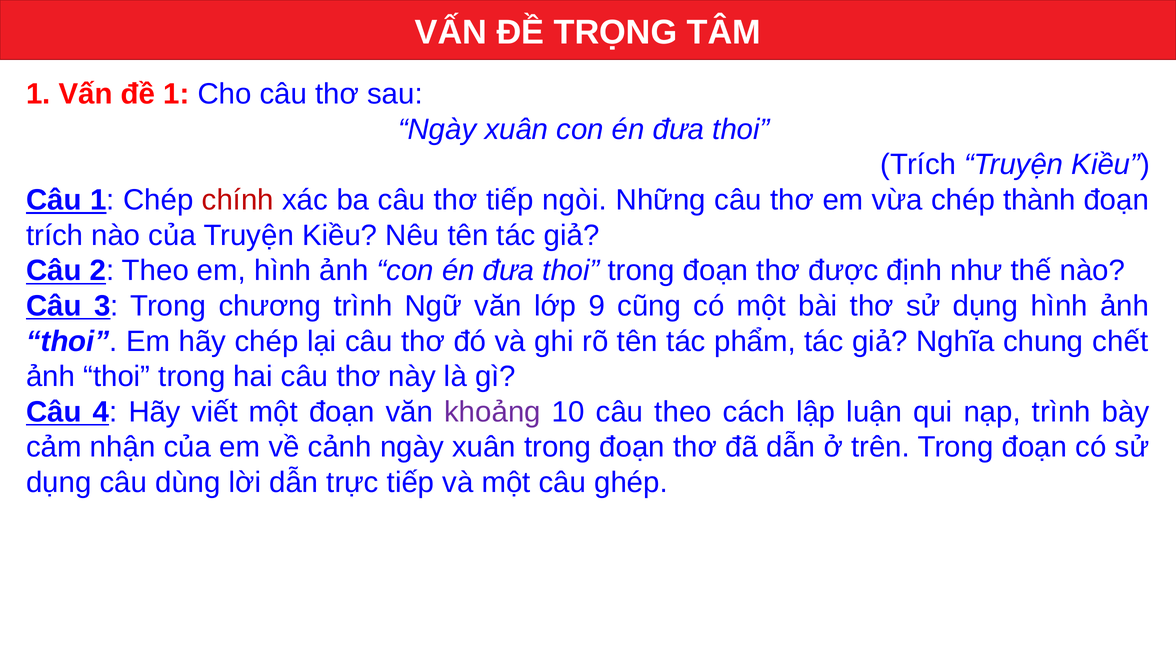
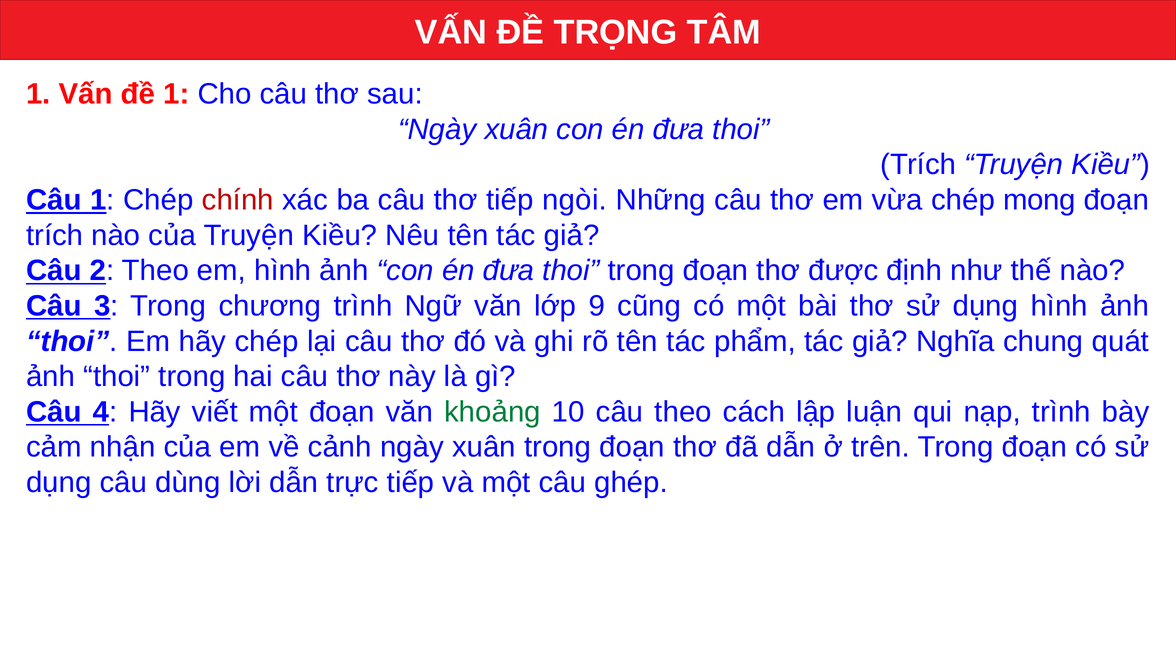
thành: thành -> mong
chết: chết -> quát
khoảng colour: purple -> green
